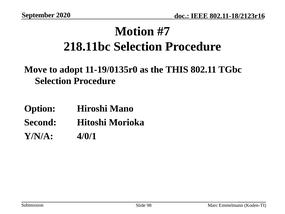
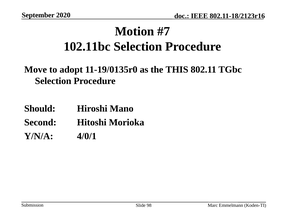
218.11bc: 218.11bc -> 102.11bc
Option: Option -> Should
